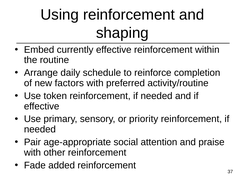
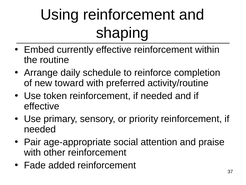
factors: factors -> toward
